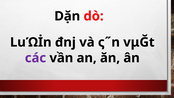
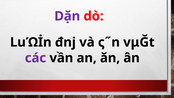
Dặn colour: black -> purple
